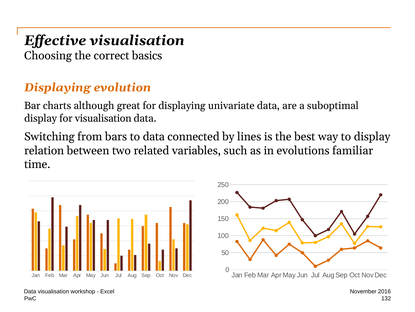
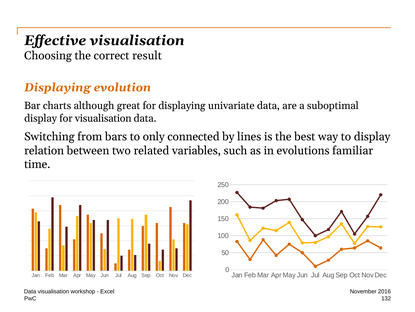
basics: basics -> result
to data: data -> only
